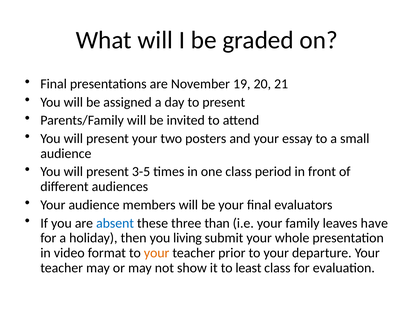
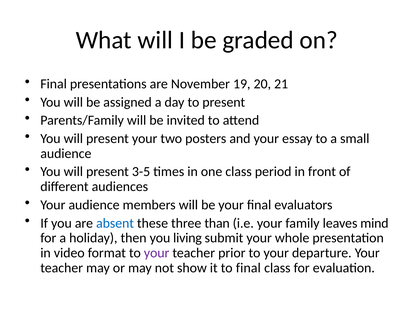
have: have -> mind
your at (157, 253) colour: orange -> purple
to least: least -> final
